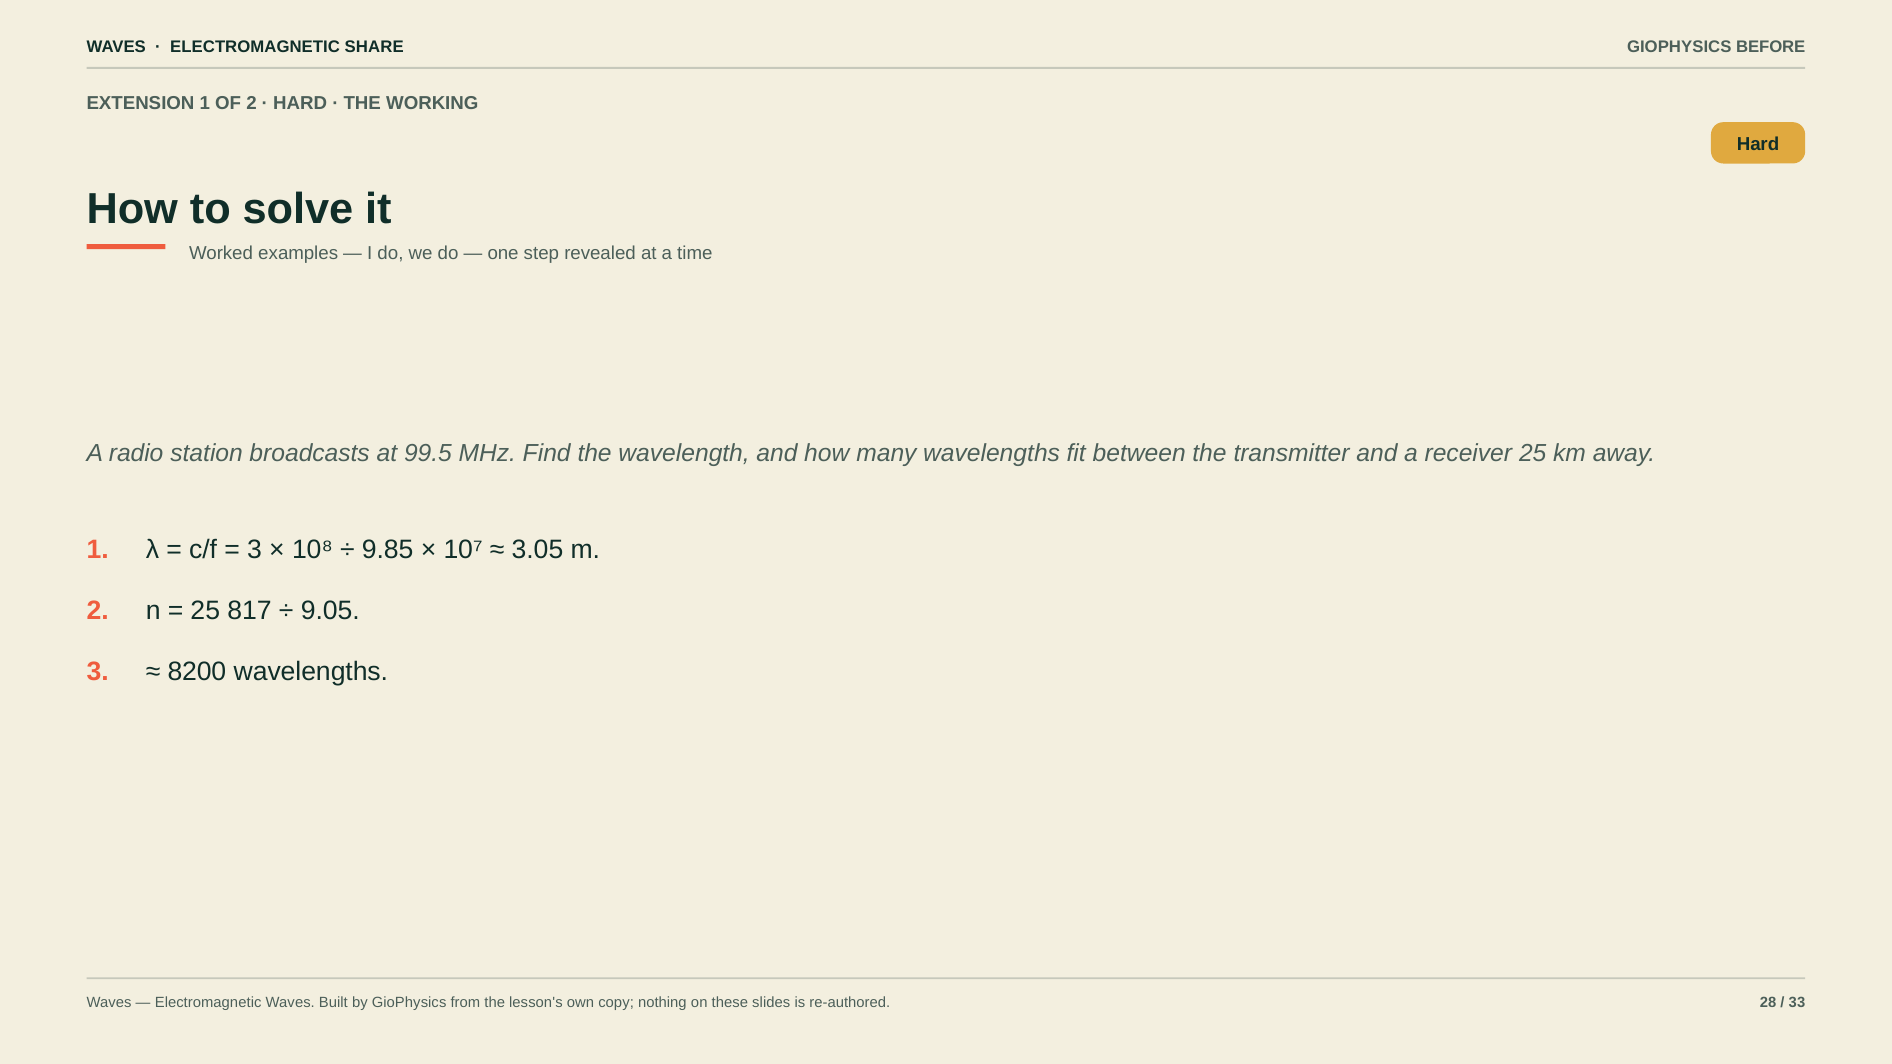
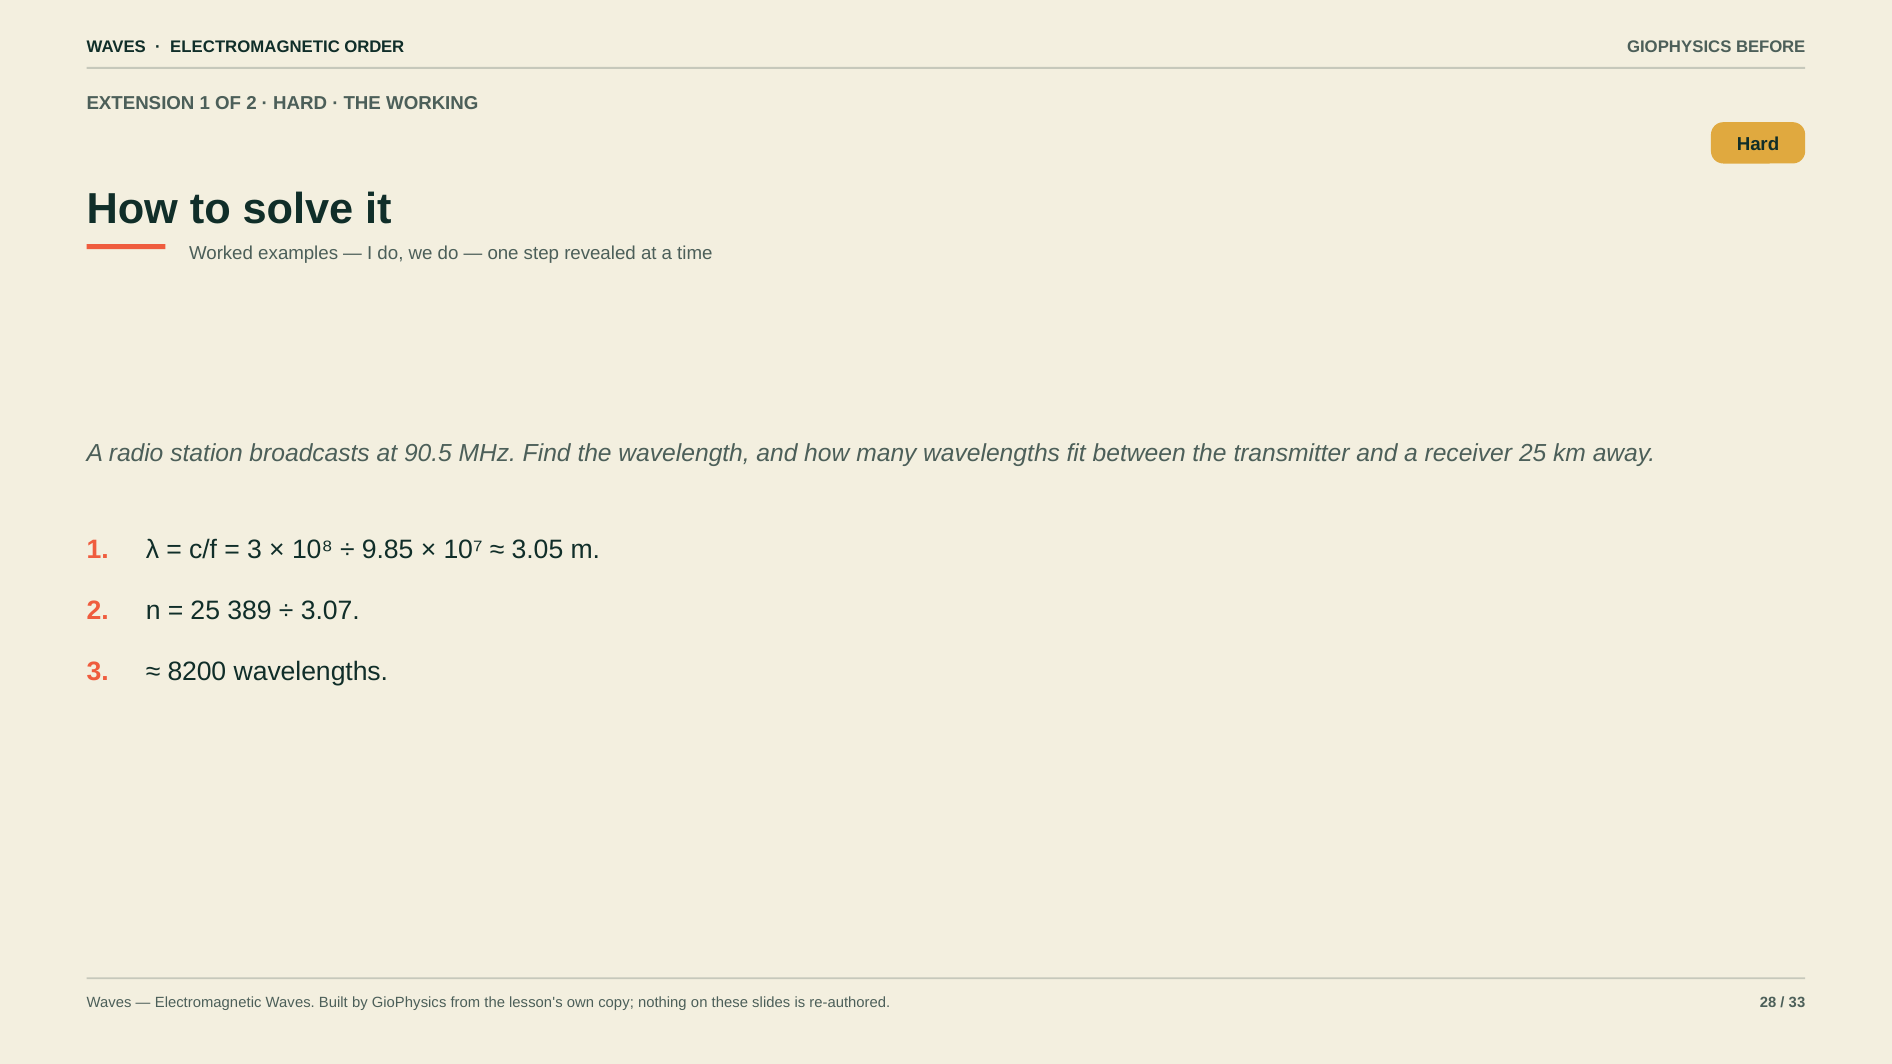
SHARE: SHARE -> ORDER
99.5: 99.5 -> 90.5
817: 817 -> 389
9.05: 9.05 -> 3.07
